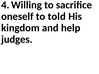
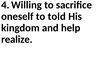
judges: judges -> realize
